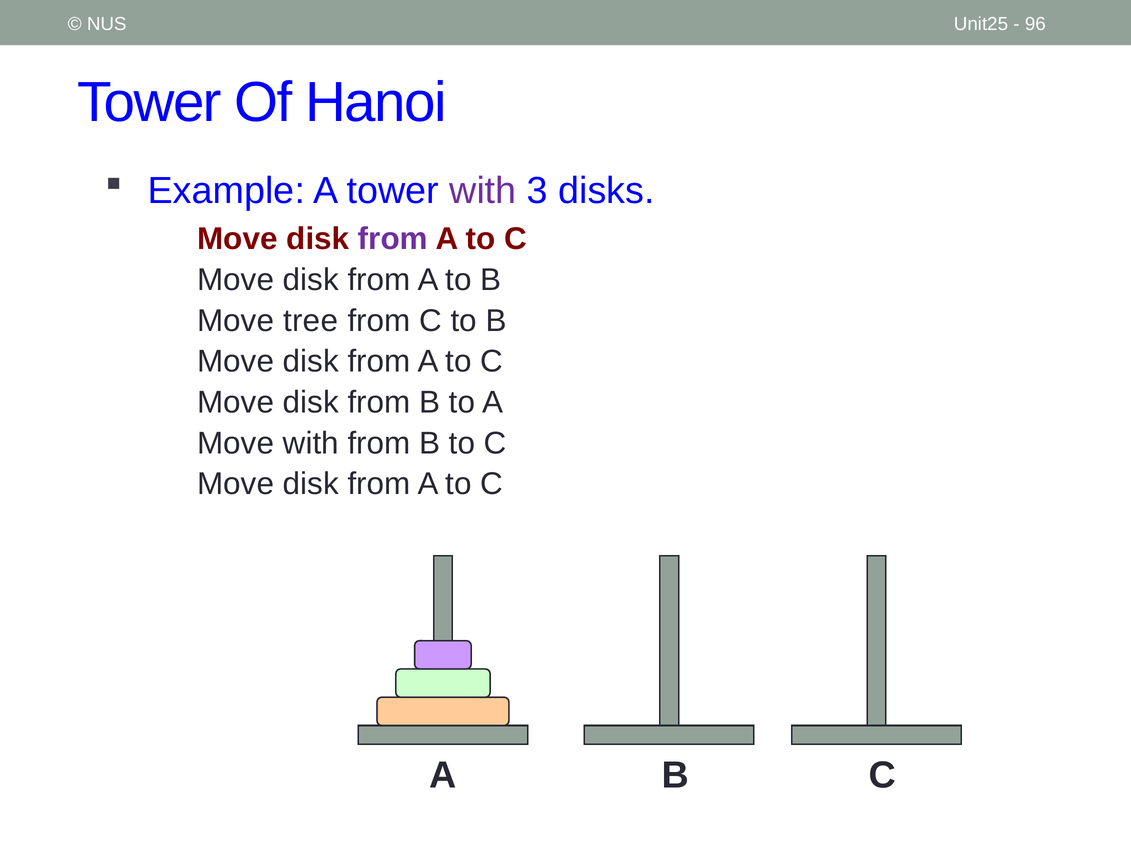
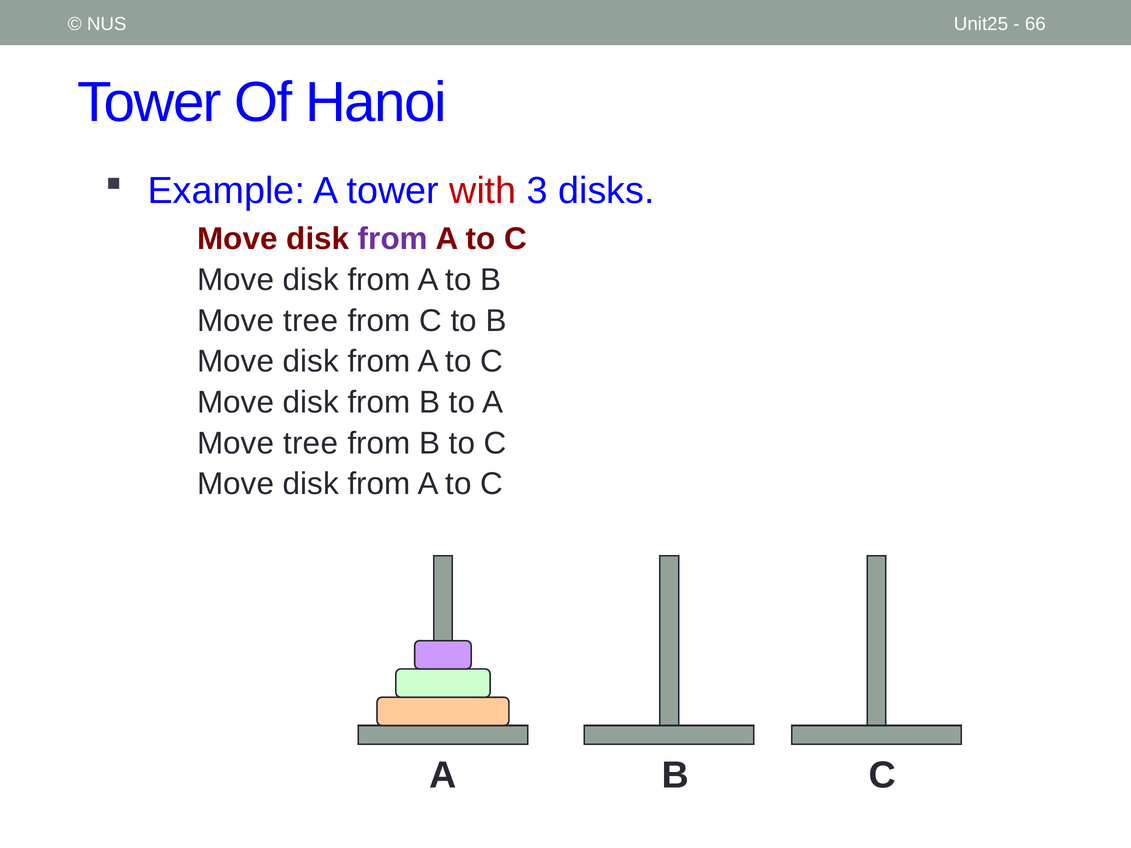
96: 96 -> 66
with at (483, 191) colour: purple -> red
with at (311, 443): with -> tree
